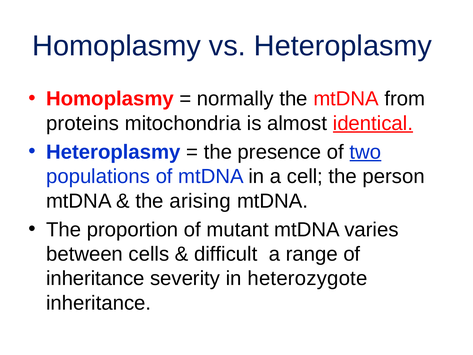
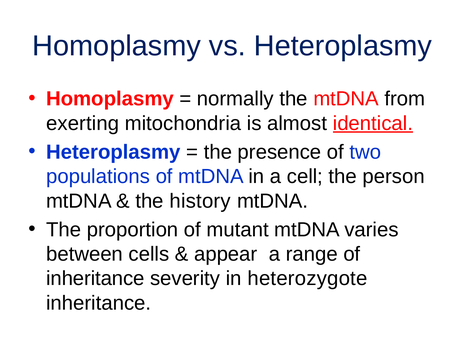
proteins: proteins -> exerting
two underline: present -> none
arising: arising -> history
difficult: difficult -> appear
